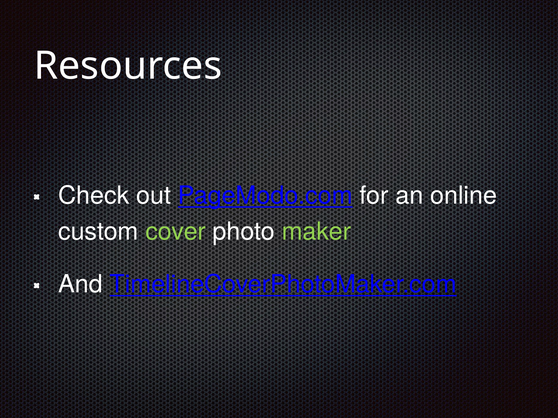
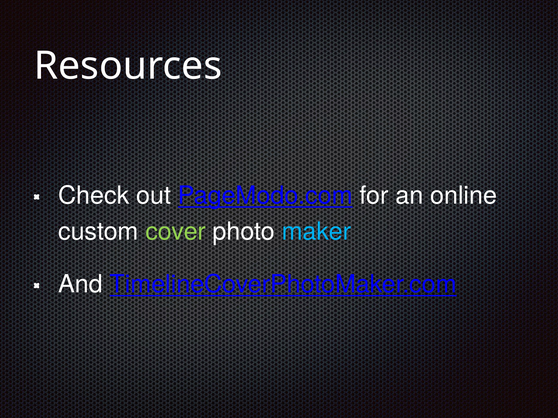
maker colour: light green -> light blue
